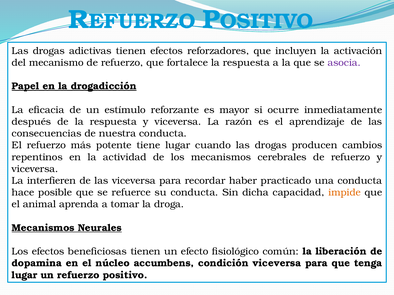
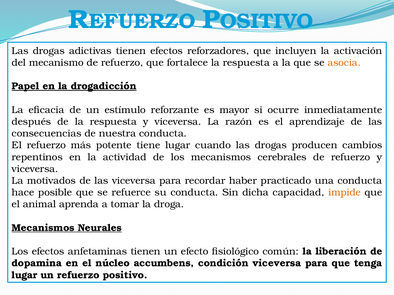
asocia colour: purple -> orange
interfieren: interfieren -> motivados
beneficiosas: beneficiosas -> anfetaminas
